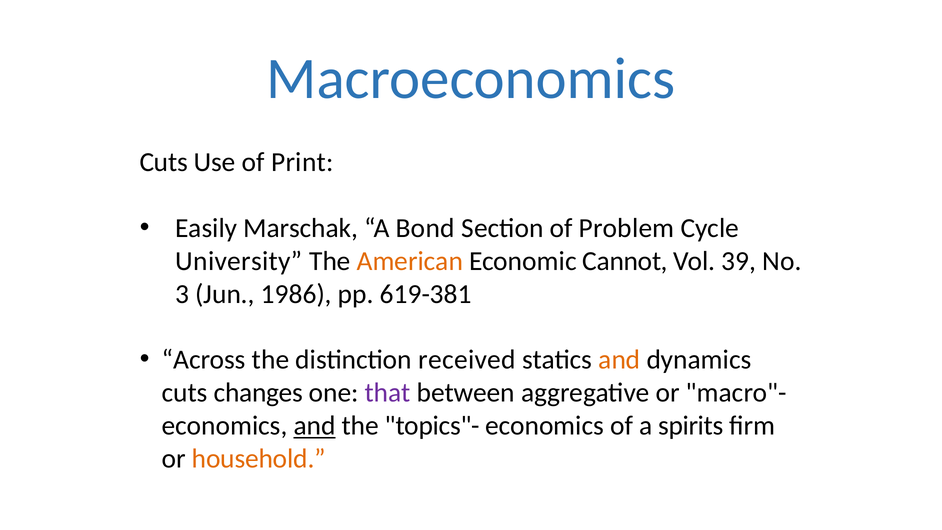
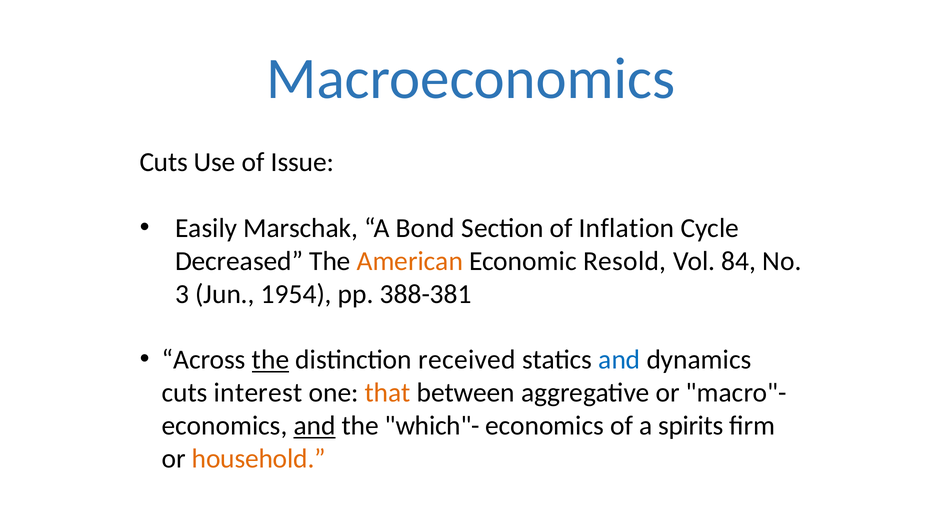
Print: Print -> Issue
Problem: Problem -> Inflation
University: University -> Decreased
Cannot: Cannot -> Resold
39: 39 -> 84
1986: 1986 -> 1954
619-381: 619-381 -> 388-381
the at (271, 360) underline: none -> present
and at (619, 360) colour: orange -> blue
changes: changes -> interest
that colour: purple -> orange
topics"-: topics"- -> which"-
